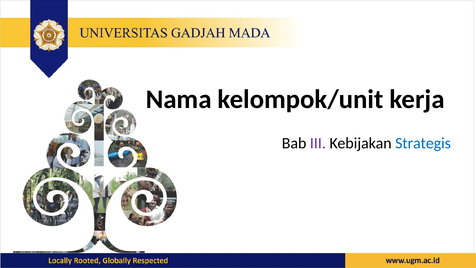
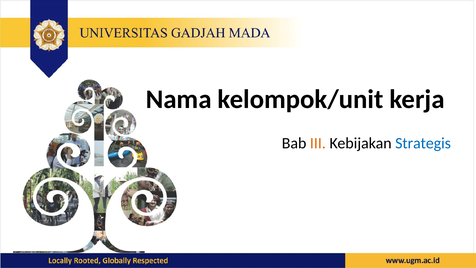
III colour: purple -> orange
